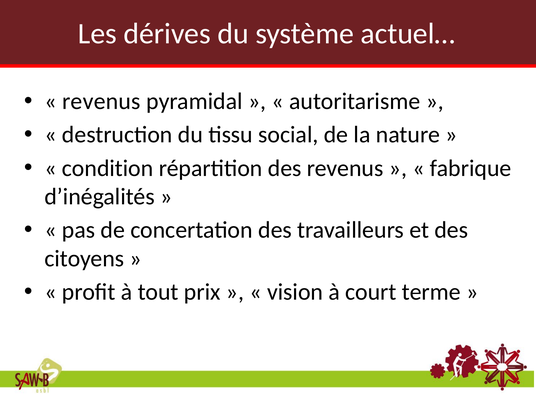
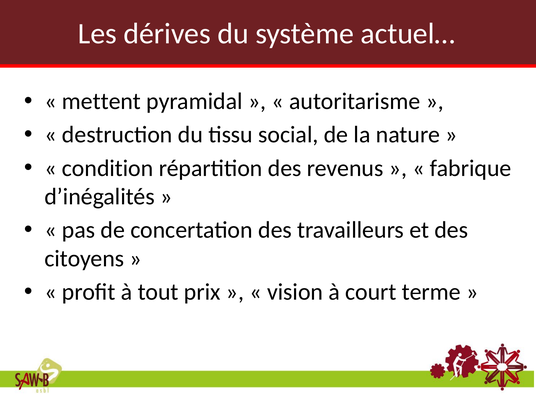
revenus at (101, 101): revenus -> mettent
